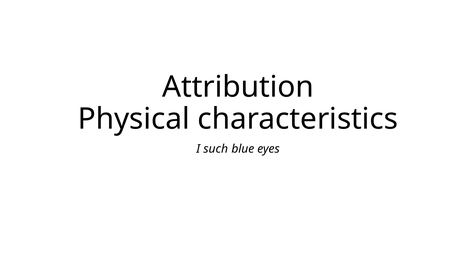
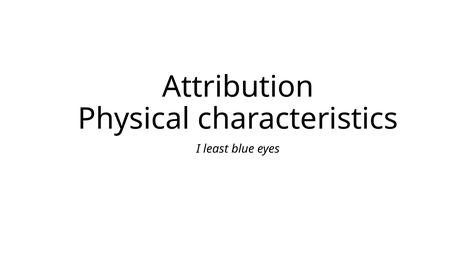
such: such -> least
